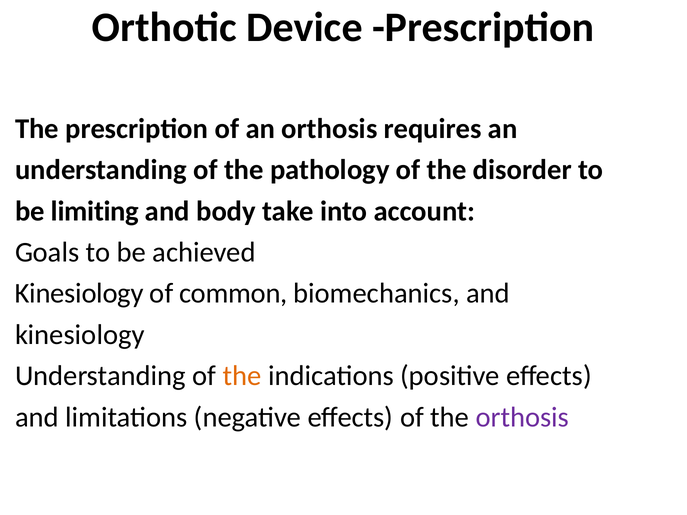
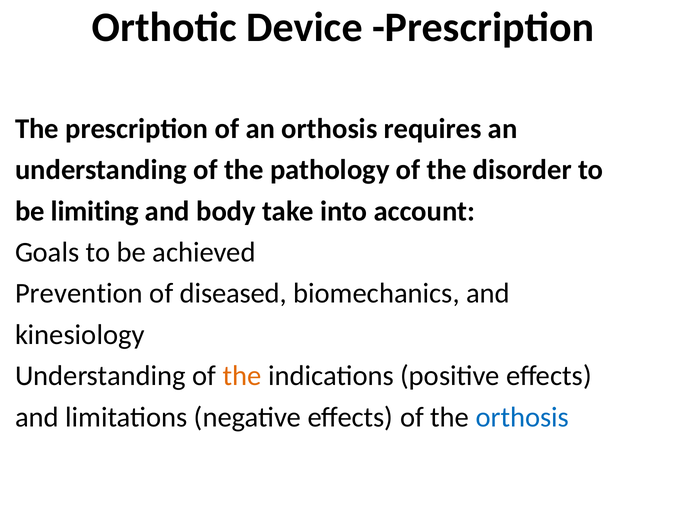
Kinesiology at (79, 294): Kinesiology -> Prevention
common: common -> diseased
orthosis at (522, 417) colour: purple -> blue
